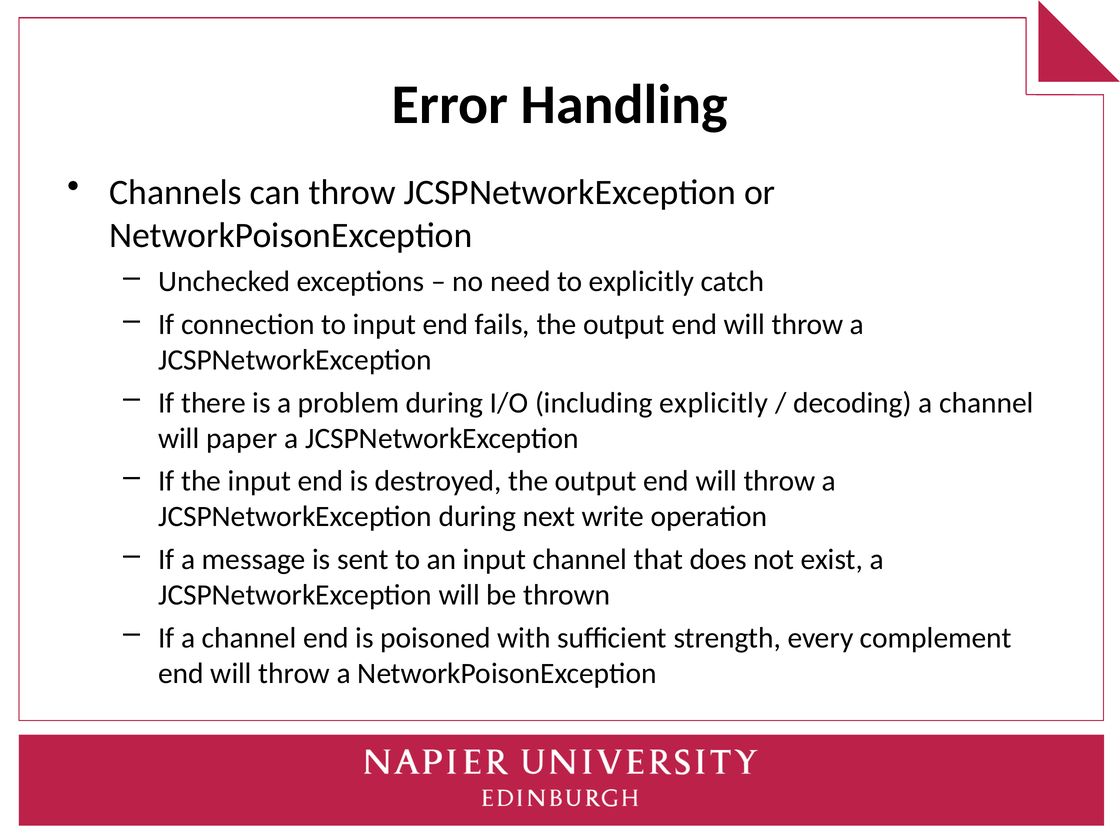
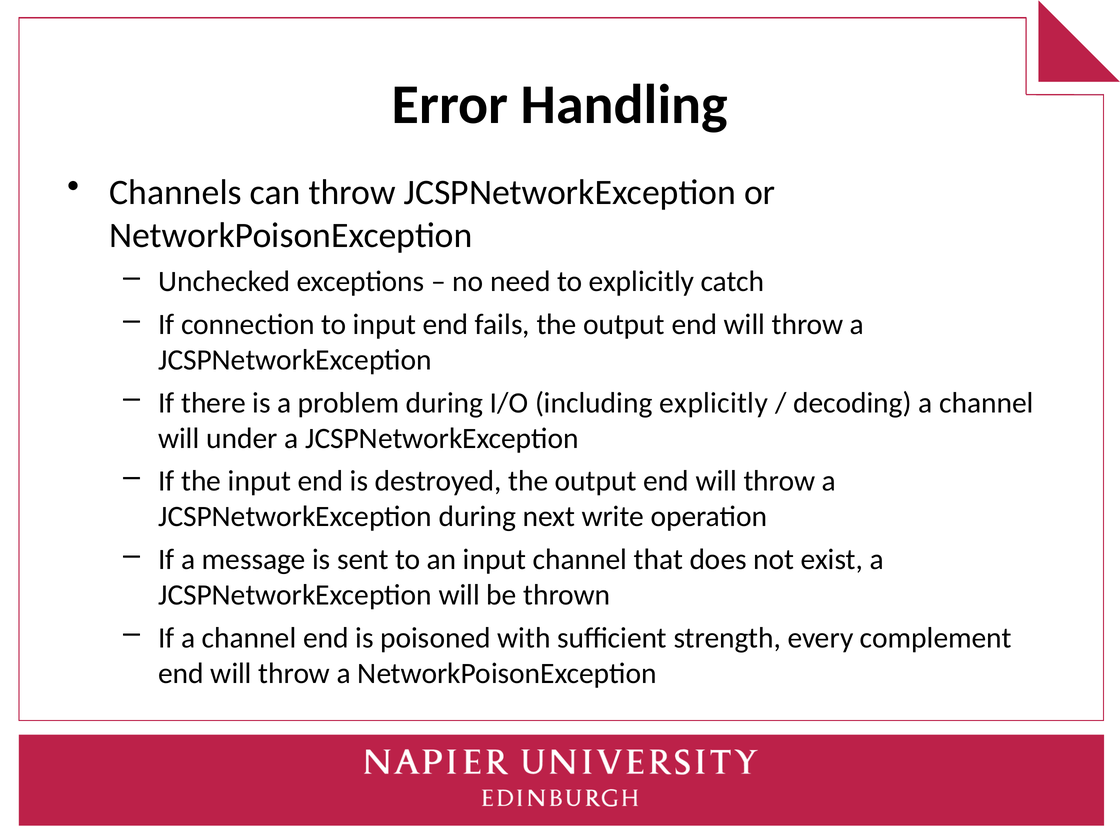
paper: paper -> under
